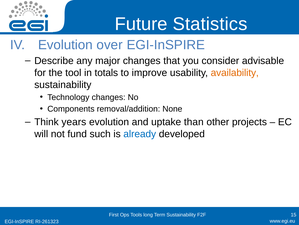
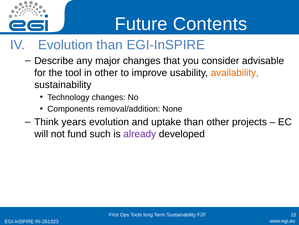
Statistics: Statistics -> Contents
Evolution over: over -> than
in totals: totals -> other
already colour: blue -> purple
